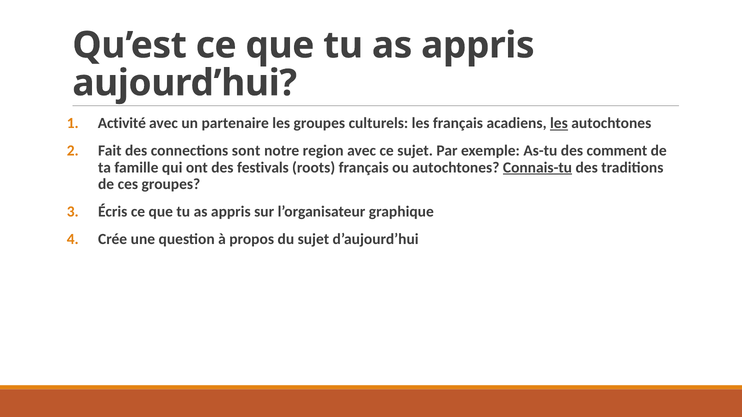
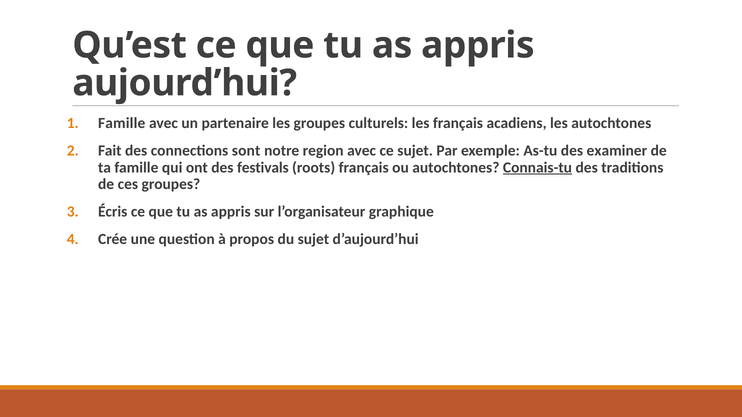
Activité at (122, 123): Activité -> Famille
les at (559, 123) underline: present -> none
comment: comment -> examiner
